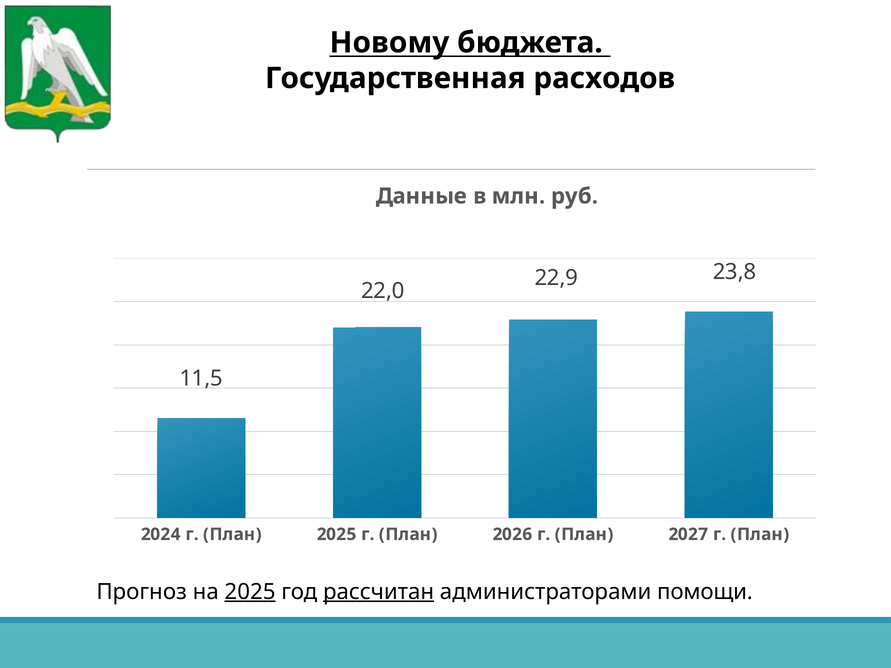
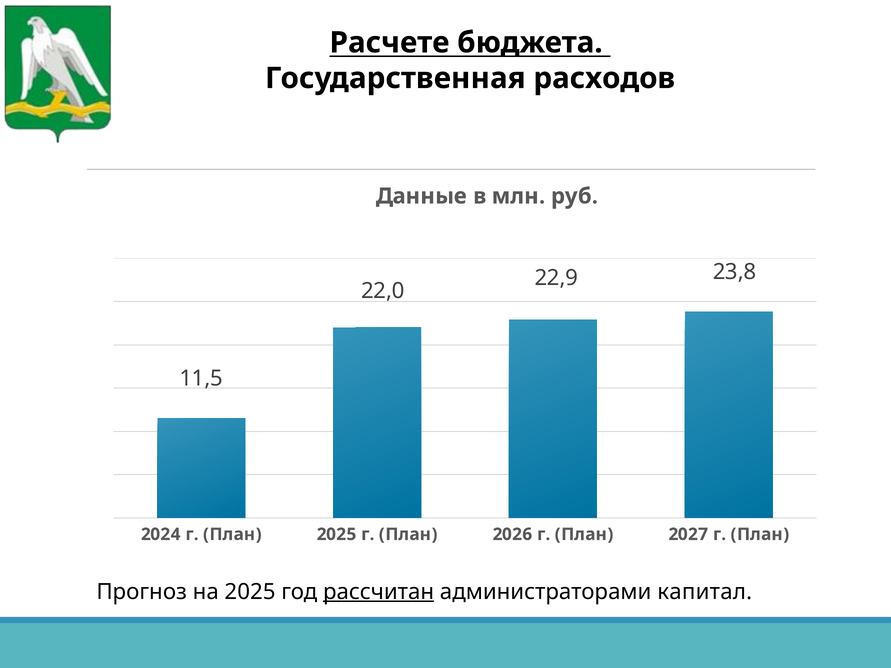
Новому: Новому -> Расчете
2025 at (250, 592) underline: present -> none
помощи: помощи -> капитал
